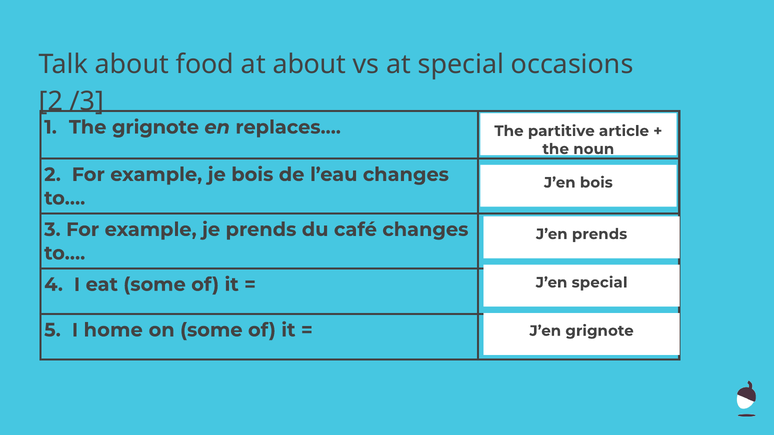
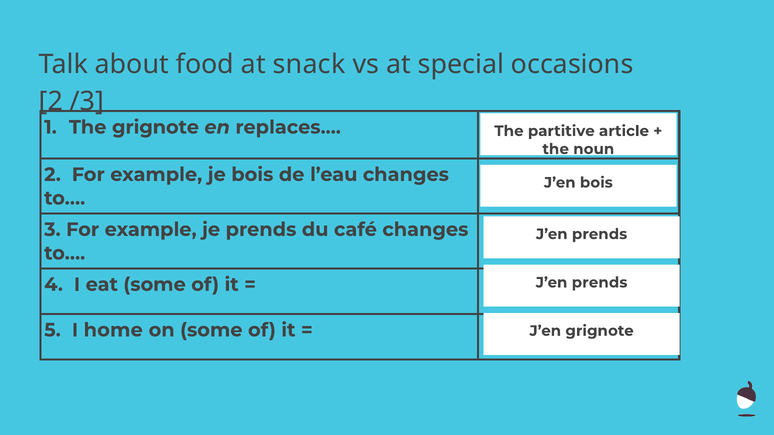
at about: about -> snack
special at (600, 283): special -> prends
